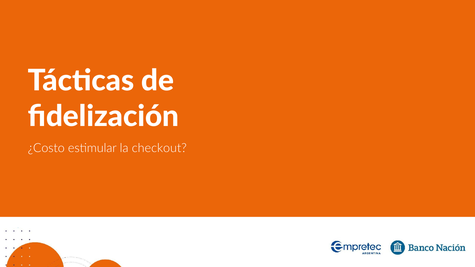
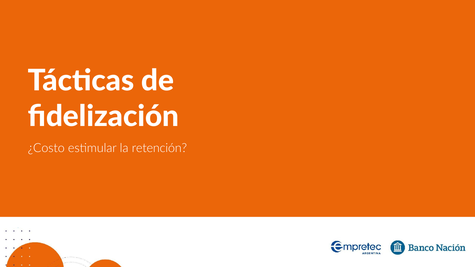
checkout: checkout -> retención
